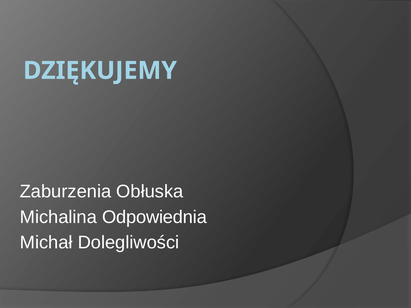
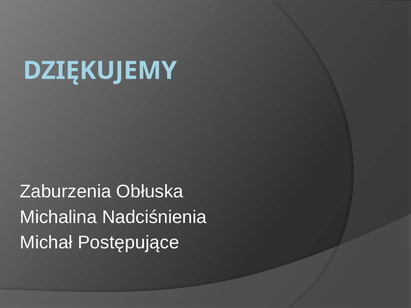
Odpowiednia: Odpowiednia -> Nadciśnienia
Dolegliwości: Dolegliwości -> Postępujące
